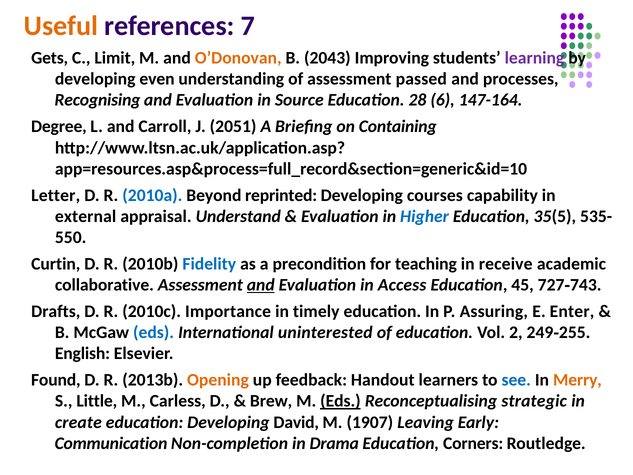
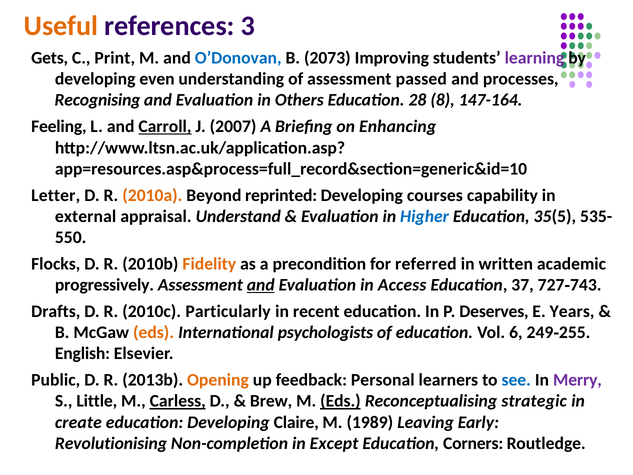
7: 7 -> 3
Limit: Limit -> Print
O’Donovan colour: orange -> blue
2043: 2043 -> 2073
Source: Source -> Others
6: 6 -> 8
Degree: Degree -> Feeling
Carroll underline: none -> present
2051: 2051 -> 2007
Containing: Containing -> Enhancing
2010a colour: blue -> orange
Curtin: Curtin -> Flocks
Fidelity colour: blue -> orange
teaching: teaching -> referred
receive: receive -> written
collaborative: collaborative -> progressively
45: 45 -> 37
Importance: Importance -> Particularly
timely: timely -> recent
Assuring: Assuring -> Deserves
Enter: Enter -> Years
eds at (154, 332) colour: blue -> orange
uninterested: uninterested -> psychologists
2: 2 -> 6
Found: Found -> Public
Handout: Handout -> Personal
Merry colour: orange -> purple
Carless underline: none -> present
David: David -> Claire
1907: 1907 -> 1989
Communication: Communication -> Revolutionising
Drama: Drama -> Except
